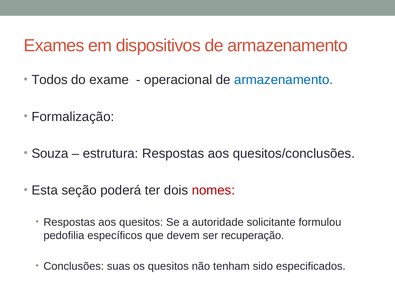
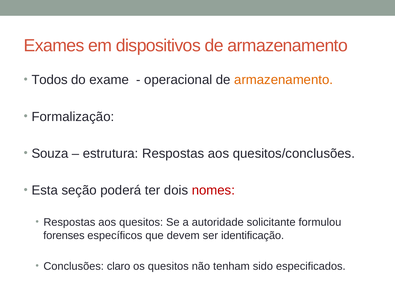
armazenamento at (284, 80) colour: blue -> orange
pedofilia: pedofilia -> forenses
recuperação: recuperação -> identificação
suas: suas -> claro
